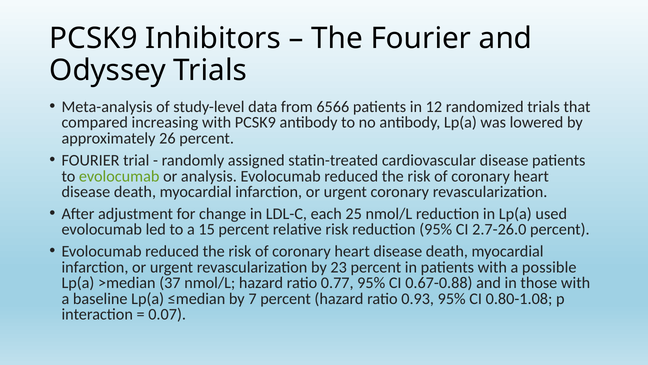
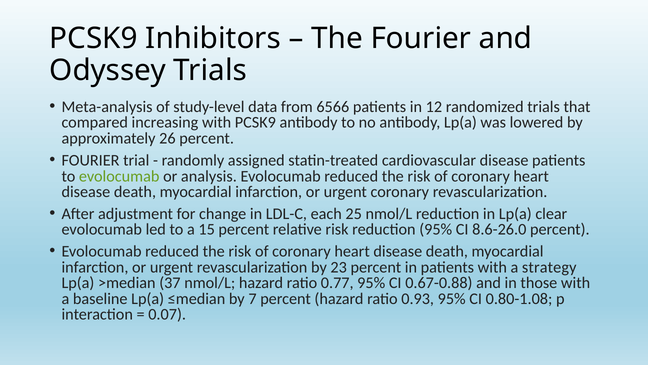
used: used -> clear
2.7-26.0: 2.7-26.0 -> 8.6-26.0
possible: possible -> strategy
